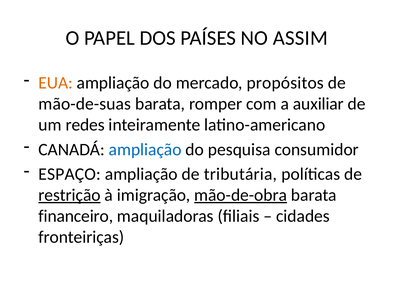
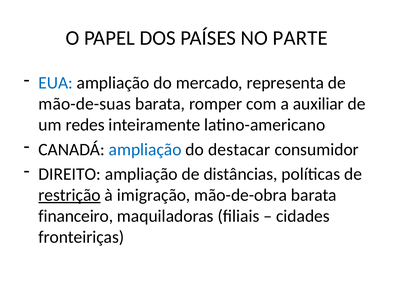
ASSIM: ASSIM -> PARTE
EUA colour: orange -> blue
propósitos: propósitos -> representa
pesquisa: pesquisa -> destacar
ESPAÇO: ESPAÇO -> DIREITO
tributária: tributária -> distâncias
mão-de-obra underline: present -> none
